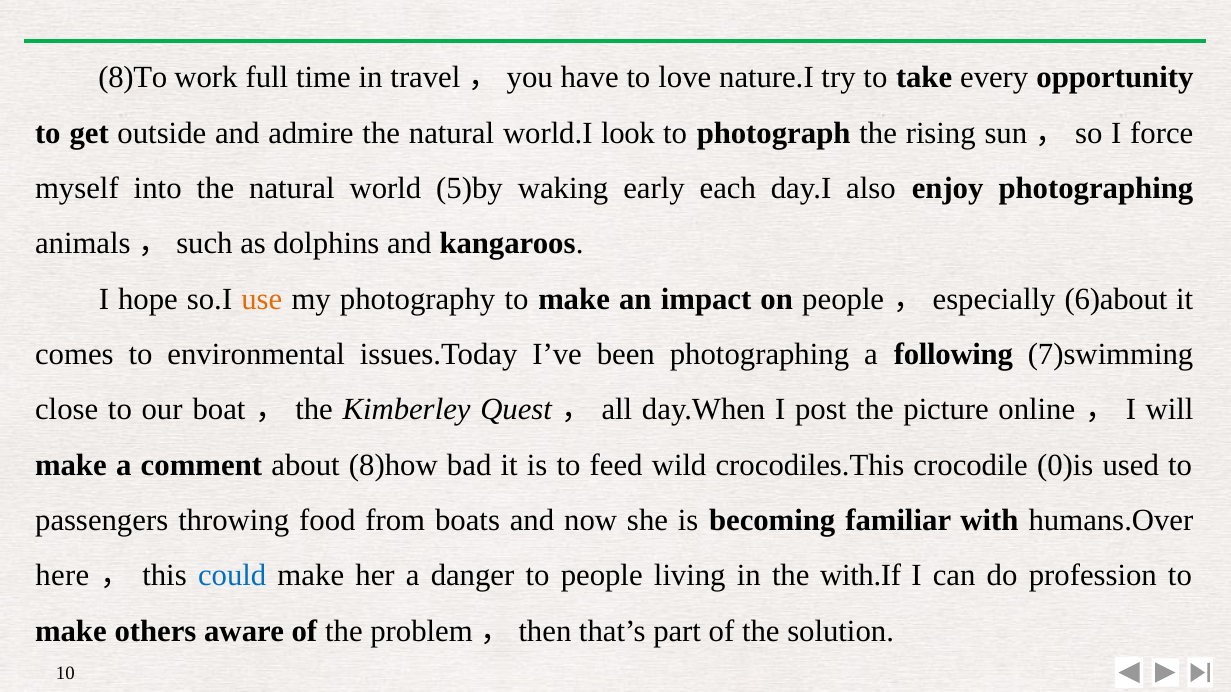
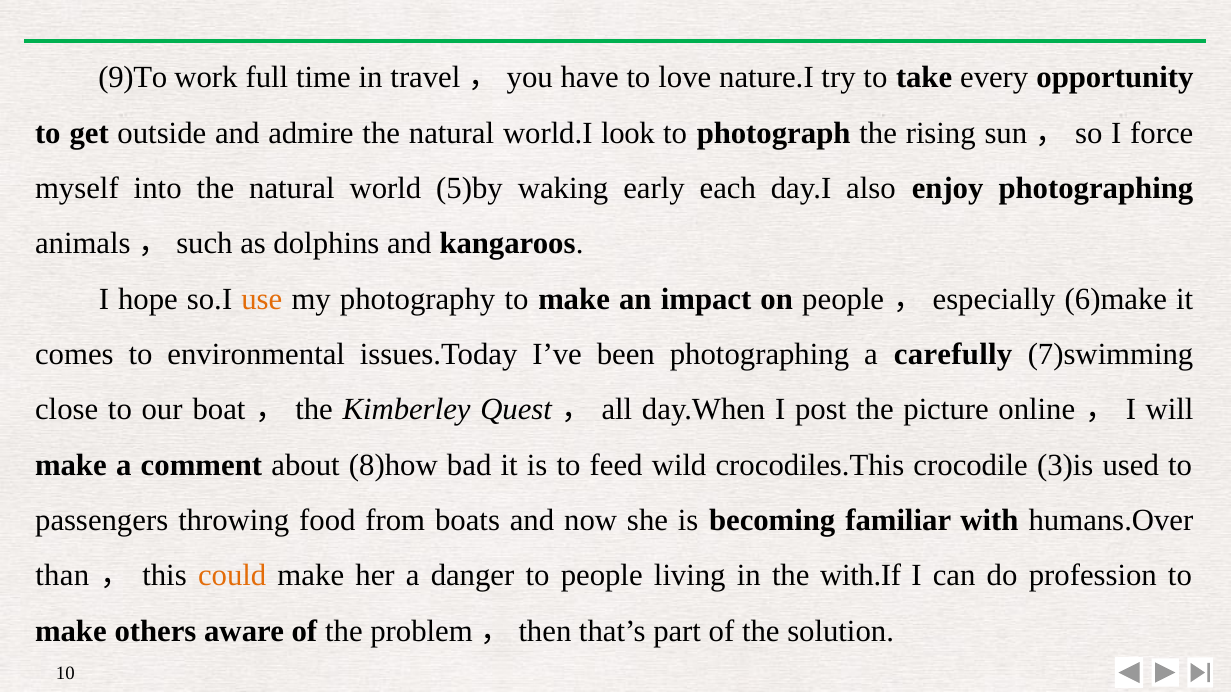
8)To: 8)To -> 9)To
6)about: 6)about -> 6)make
following: following -> carefully
0)is: 0)is -> 3)is
here: here -> than
could colour: blue -> orange
